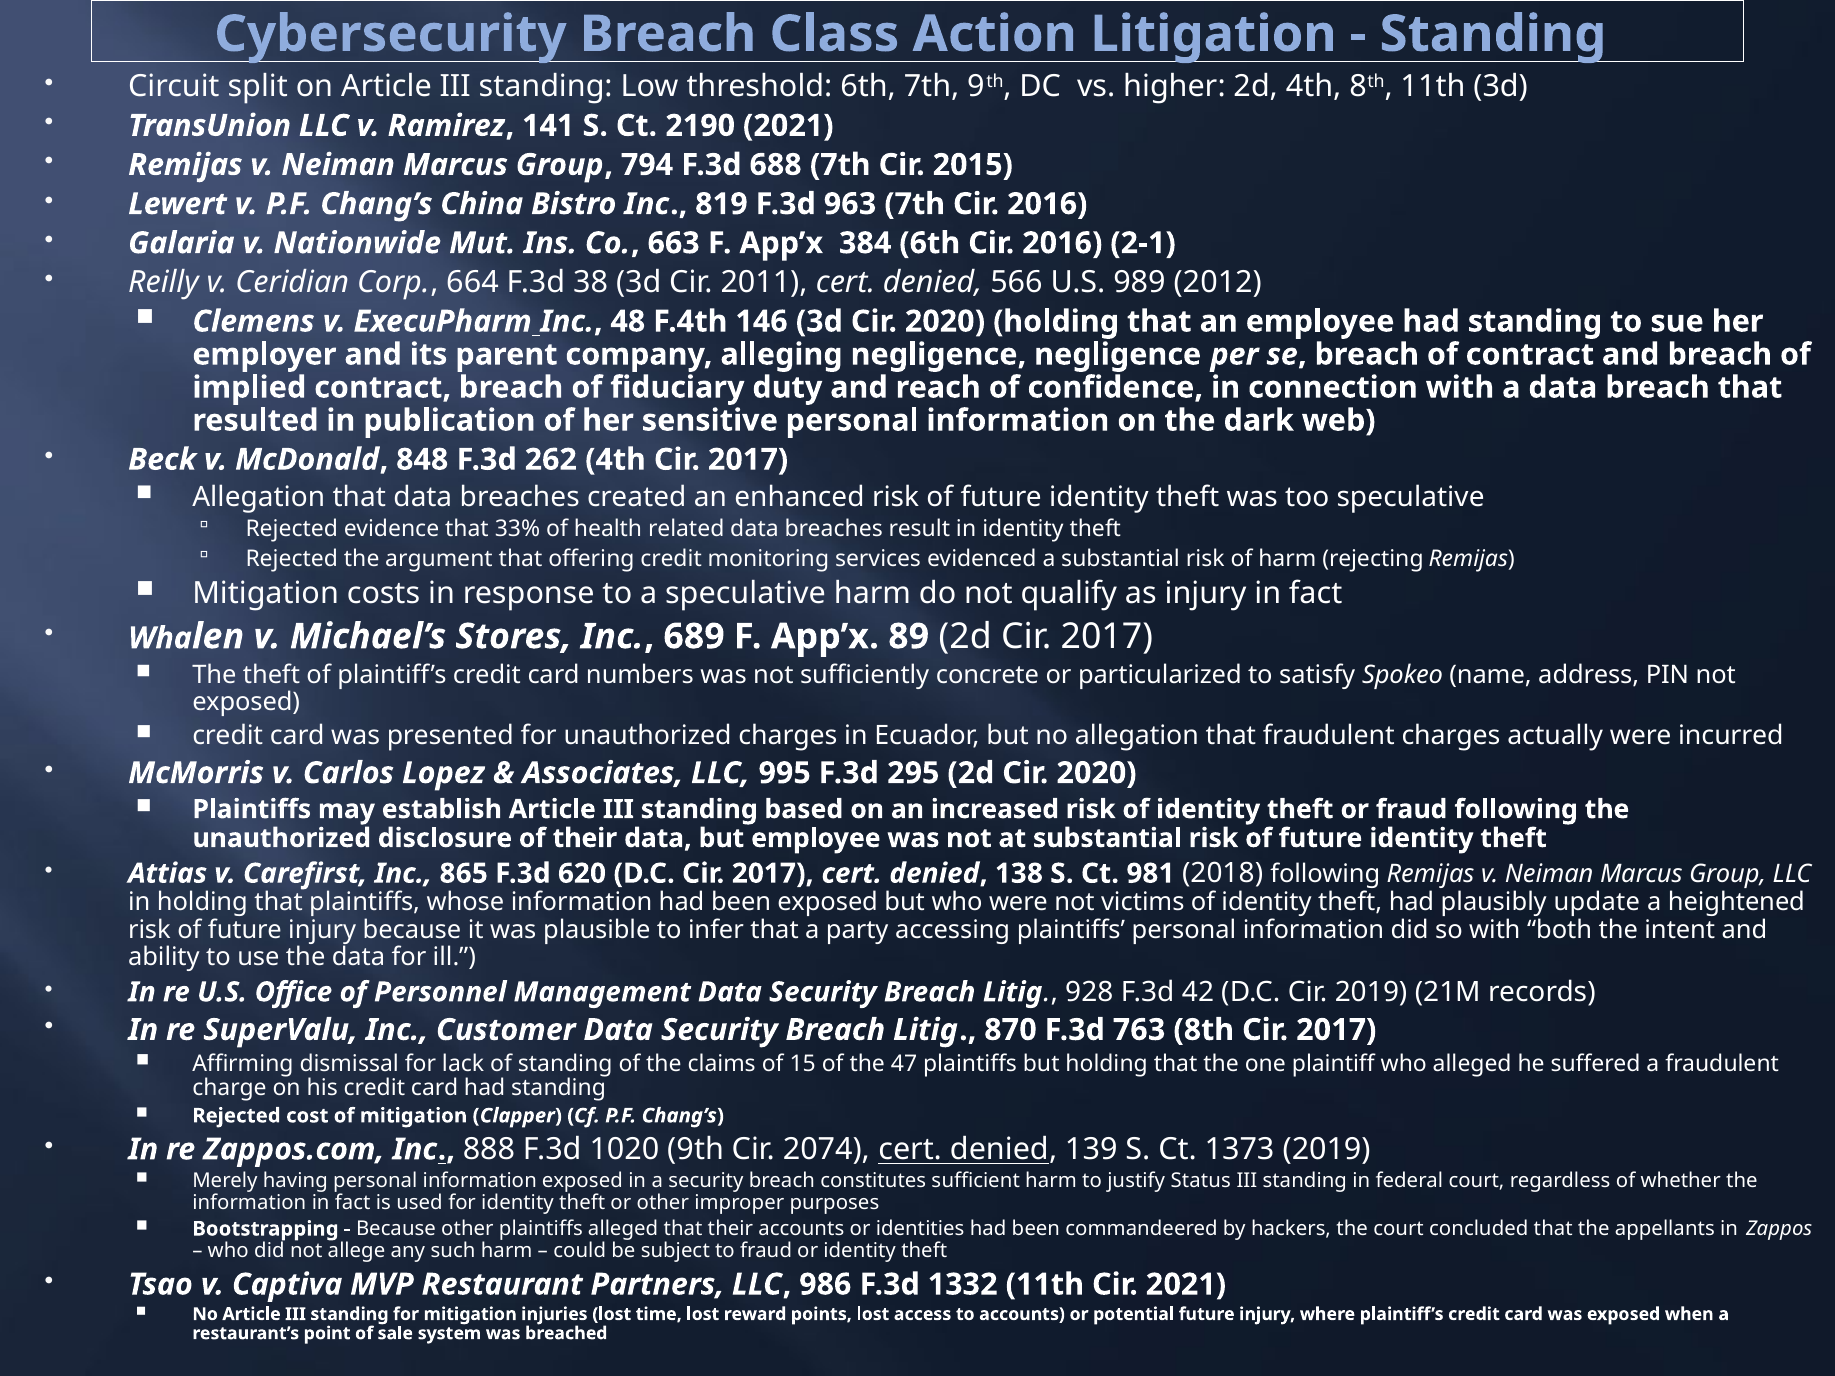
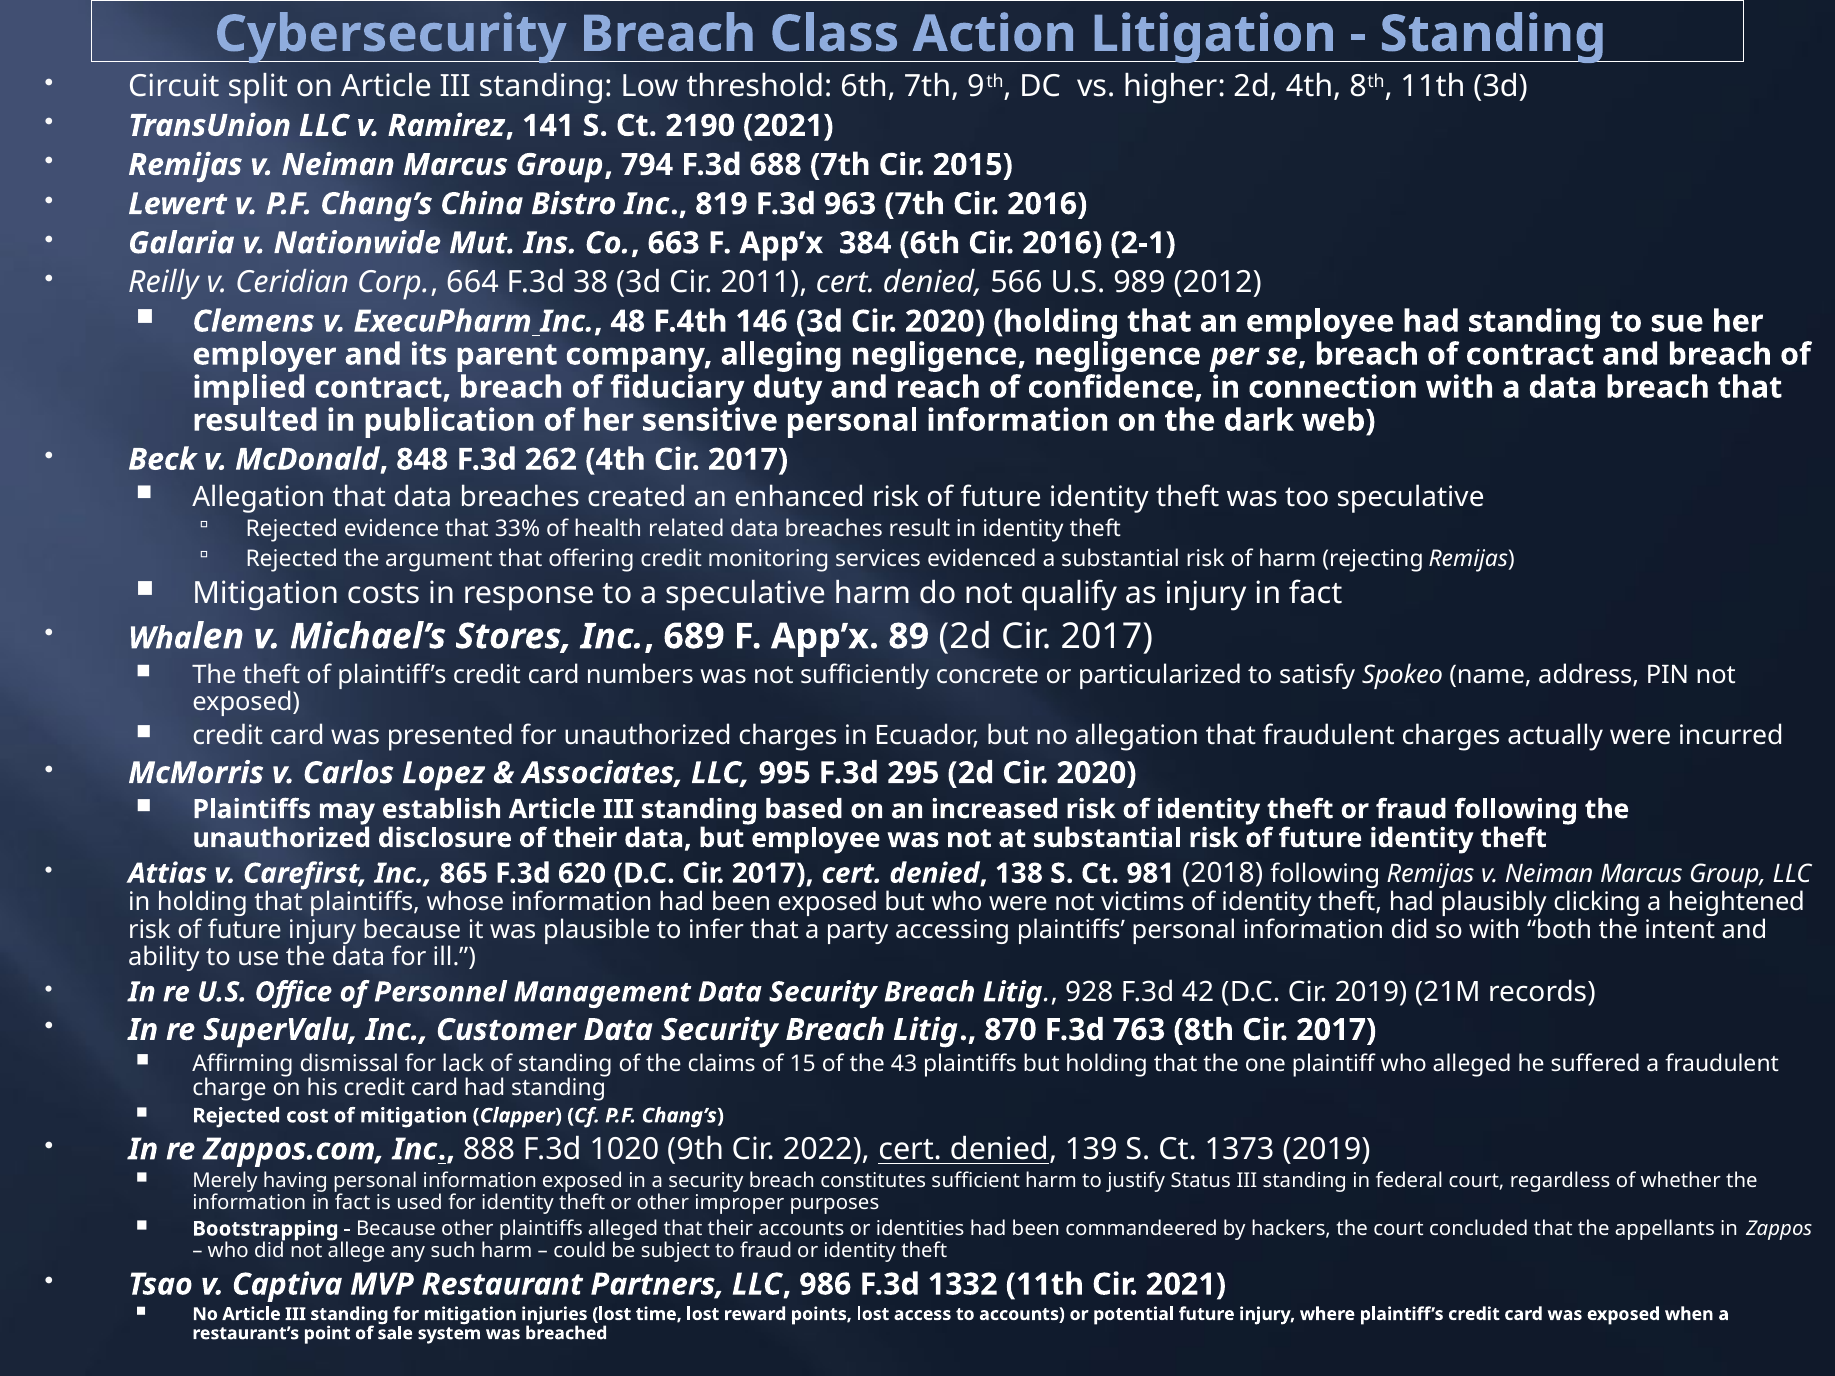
update: update -> clicking
47: 47 -> 43
2074: 2074 -> 2022
